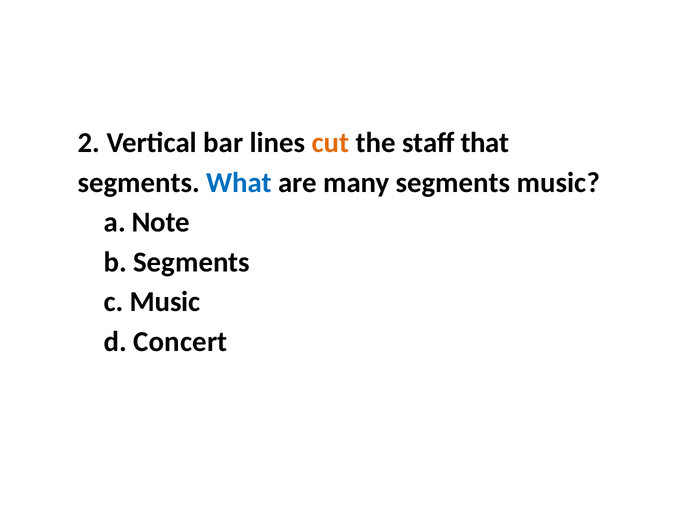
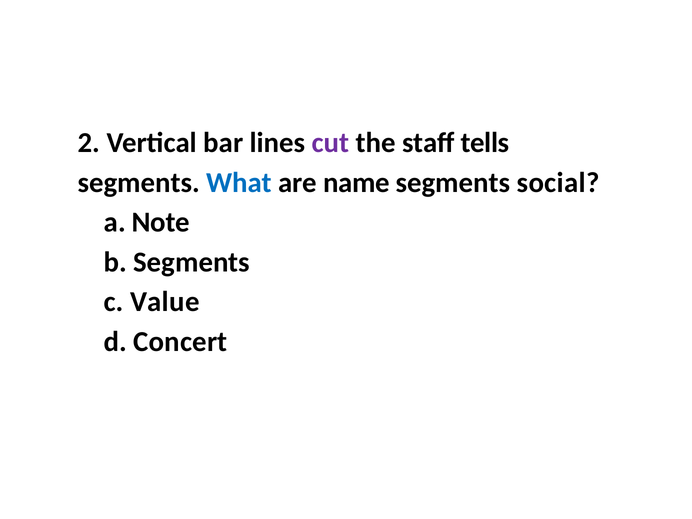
cut colour: orange -> purple
that: that -> tells
many: many -> name
segments music: music -> social
Music at (165, 302): Music -> Value
